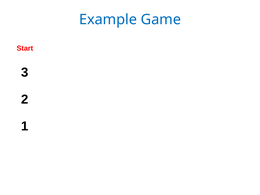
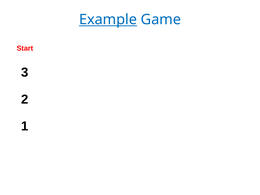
Example underline: none -> present
